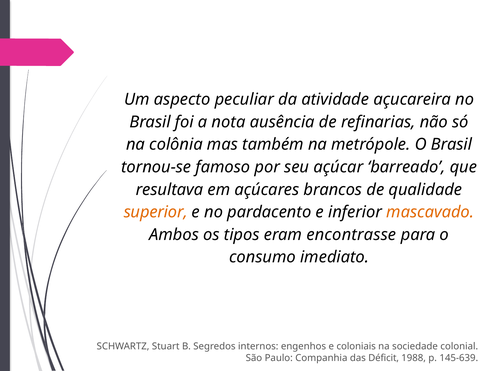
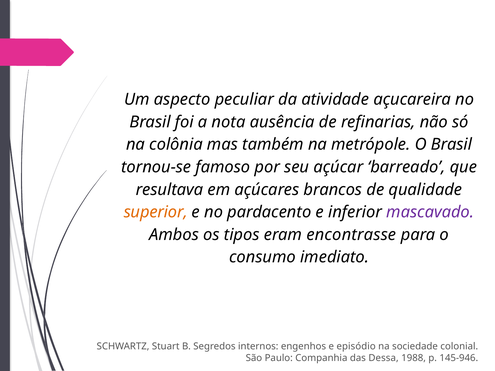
mascavado colour: orange -> purple
coloniais: coloniais -> episódio
Déficit: Déficit -> Dessa
145-639: 145-639 -> 145-946
